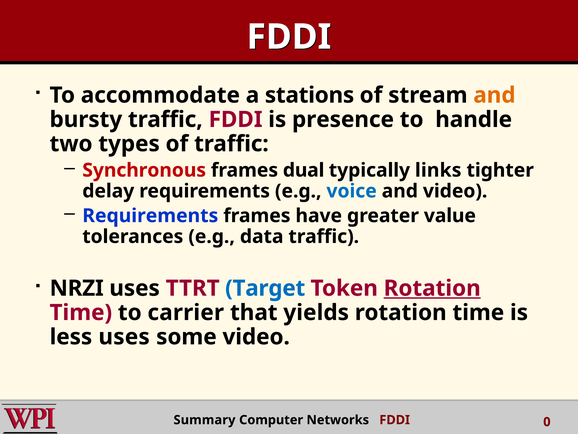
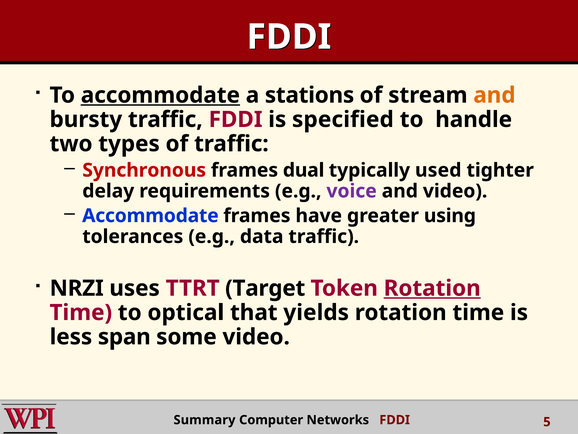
accommodate at (160, 95) underline: none -> present
presence: presence -> specified
links: links -> used
voice colour: blue -> purple
Requirements at (150, 216): Requirements -> Accommodate
value: value -> using
Target colour: blue -> black
carrier: carrier -> optical
less uses: uses -> span
0: 0 -> 5
